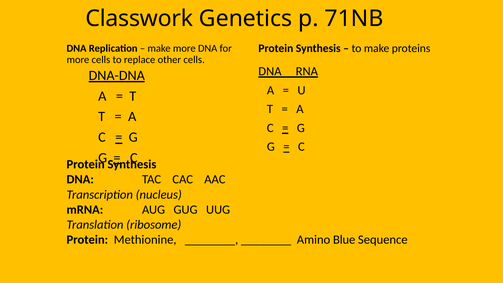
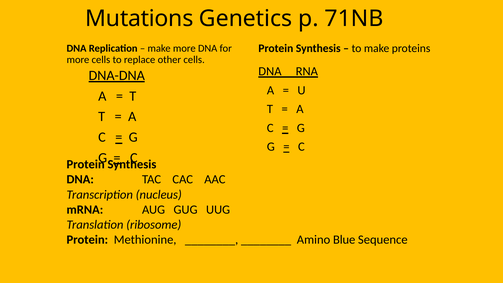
Classwork: Classwork -> Mutations
